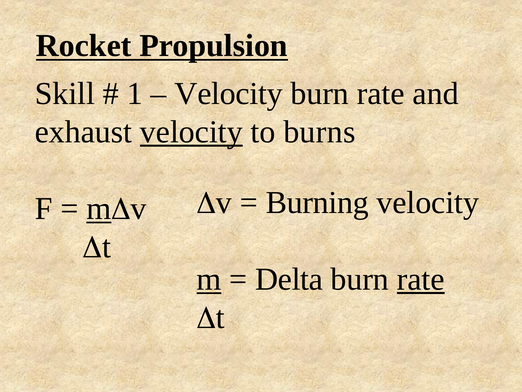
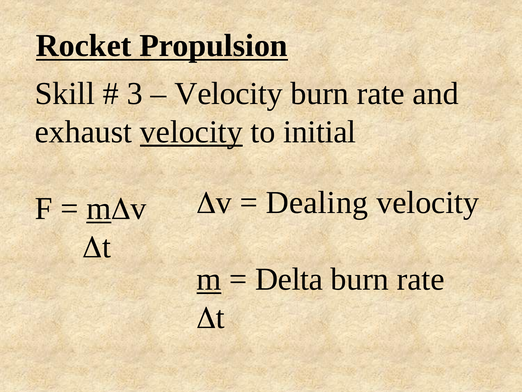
1: 1 -> 3
burns: burns -> initial
Burning: Burning -> Dealing
rate at (421, 279) underline: present -> none
